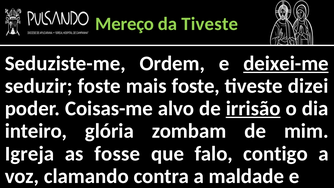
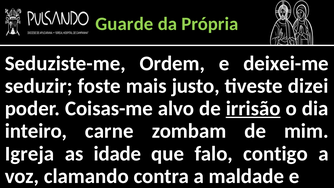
Mereço: Mereço -> Guarde
da Tiveste: Tiveste -> Própria
deixei-me underline: present -> none
mais foste: foste -> justo
glória: glória -> carne
fosse: fosse -> idade
